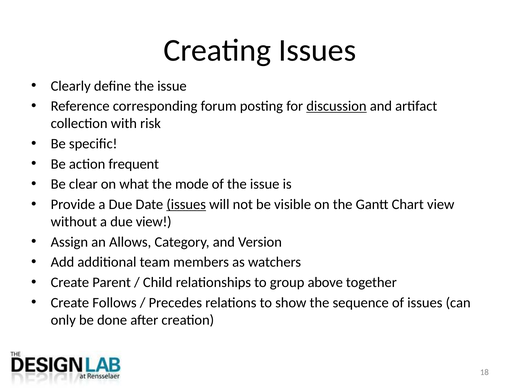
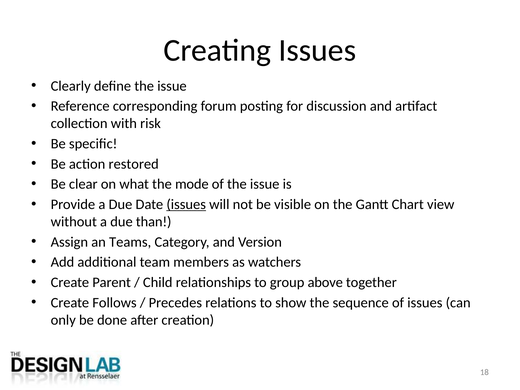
discussion underline: present -> none
frequent: frequent -> restored
due view: view -> than
Allows: Allows -> Teams
